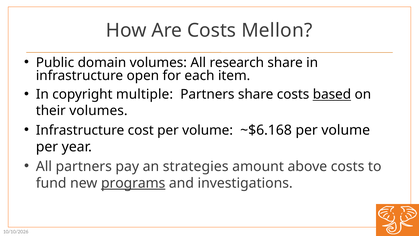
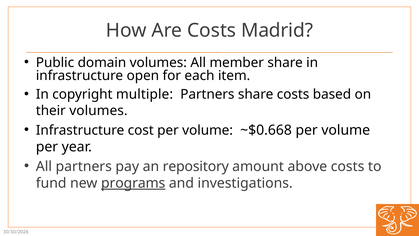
Mellon: Mellon -> Madrid
research: research -> member
based underline: present -> none
~$6.168: ~$6.168 -> ~$0.668
strategies: strategies -> repository
